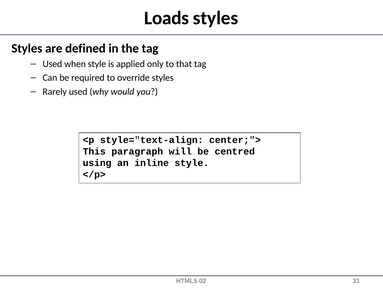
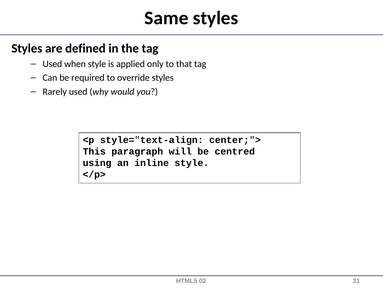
Loads: Loads -> Same
